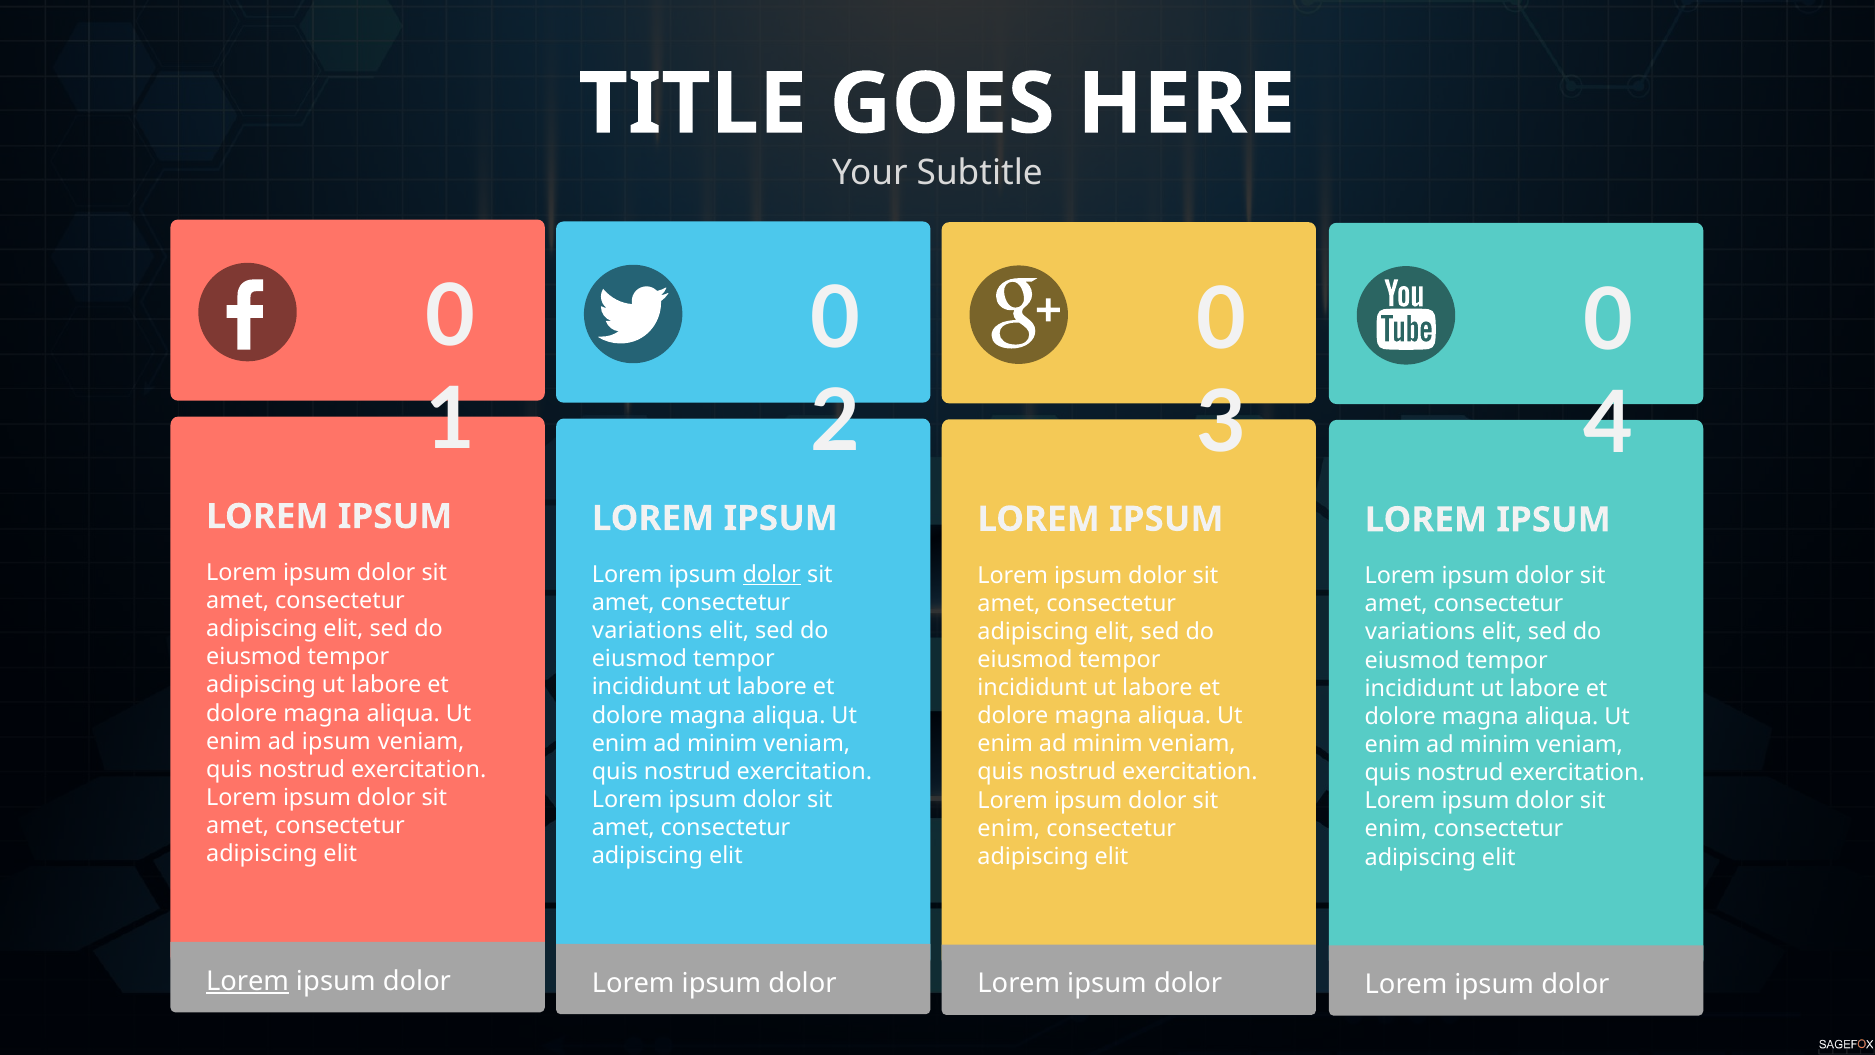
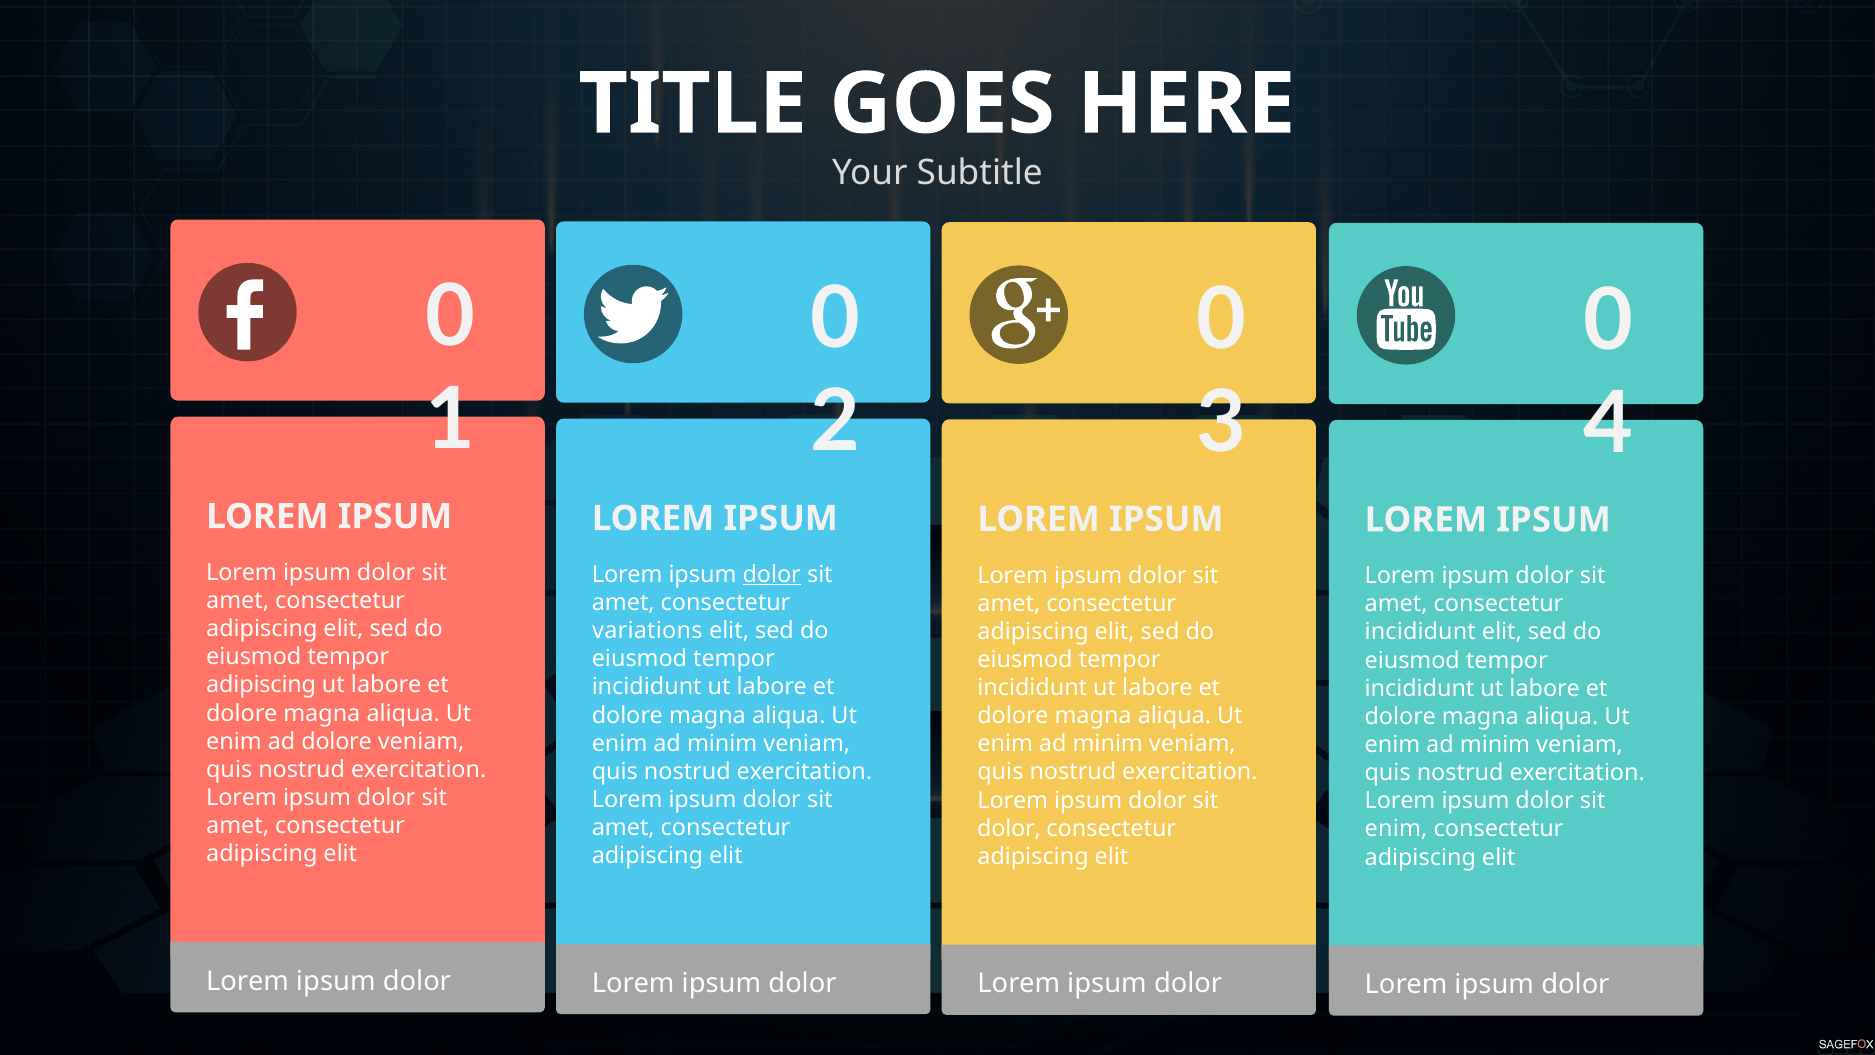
variations at (1420, 632): variations -> incididunt
ad ipsum: ipsum -> dolore
enim at (1009, 828): enim -> dolor
Lorem at (248, 981) underline: present -> none
